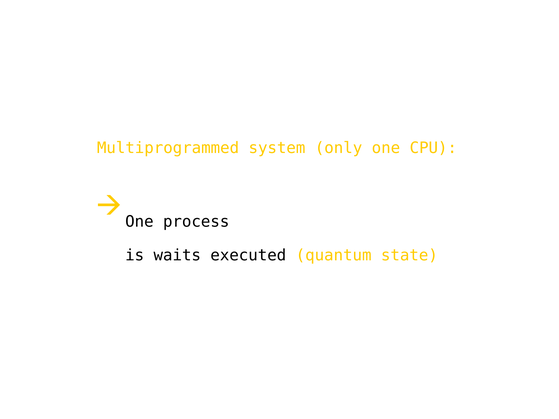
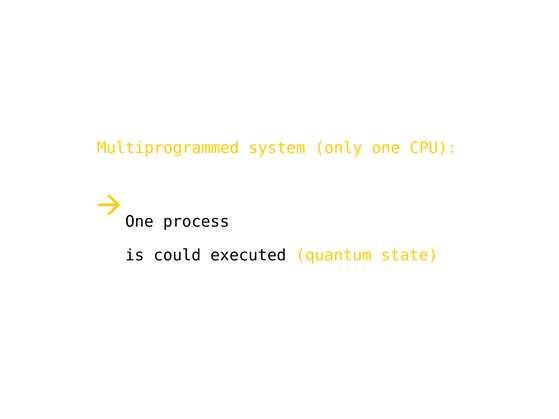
waits: waits -> could
